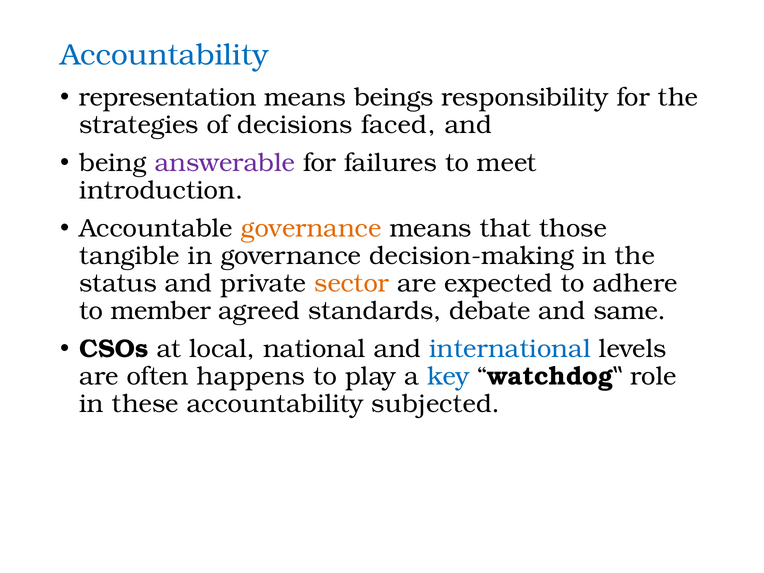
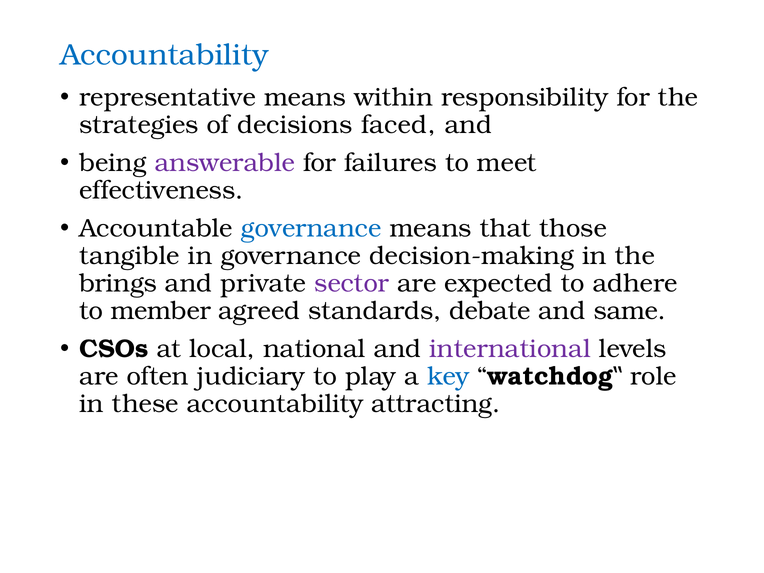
representation: representation -> representative
beings: beings -> within
introduction: introduction -> effectiveness
governance at (311, 228) colour: orange -> blue
status: status -> brings
sector colour: orange -> purple
international colour: blue -> purple
happens: happens -> judiciary
subjected: subjected -> attracting
